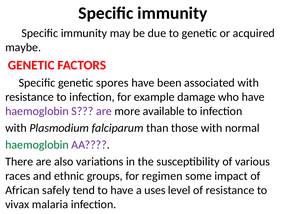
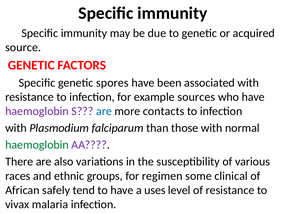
maybe: maybe -> source
damage: damage -> sources
are at (104, 112) colour: purple -> blue
available: available -> contacts
impact: impact -> clinical
